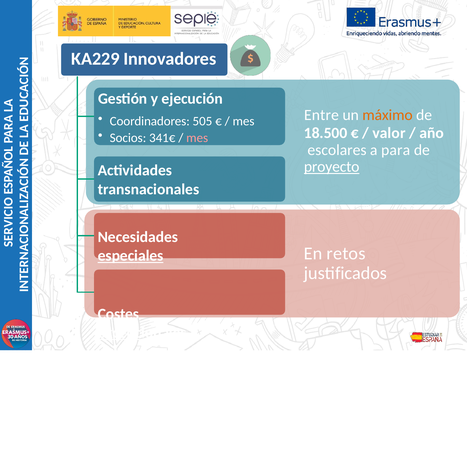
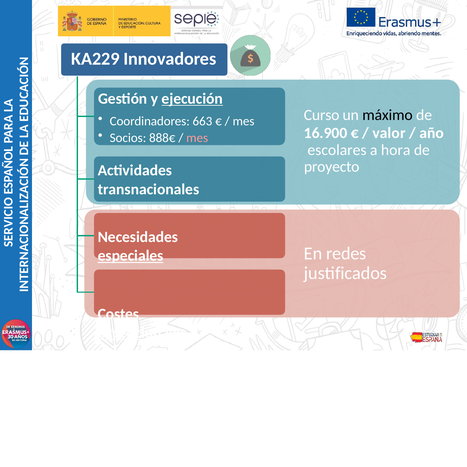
ejecución underline: none -> present
Entre: Entre -> Curso
máximo colour: orange -> black
505: 505 -> 663
18.500: 18.500 -> 16.900
341€: 341€ -> 888€
para: para -> hora
proyecto underline: present -> none
retos: retos -> redes
